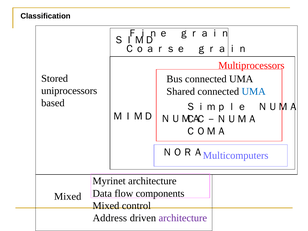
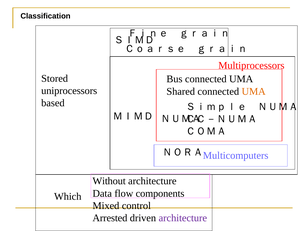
UMA at (254, 91) colour: blue -> orange
Myrinet: Myrinet -> Without
Mixed at (68, 196): Mixed -> Which
Address: Address -> Arrested
